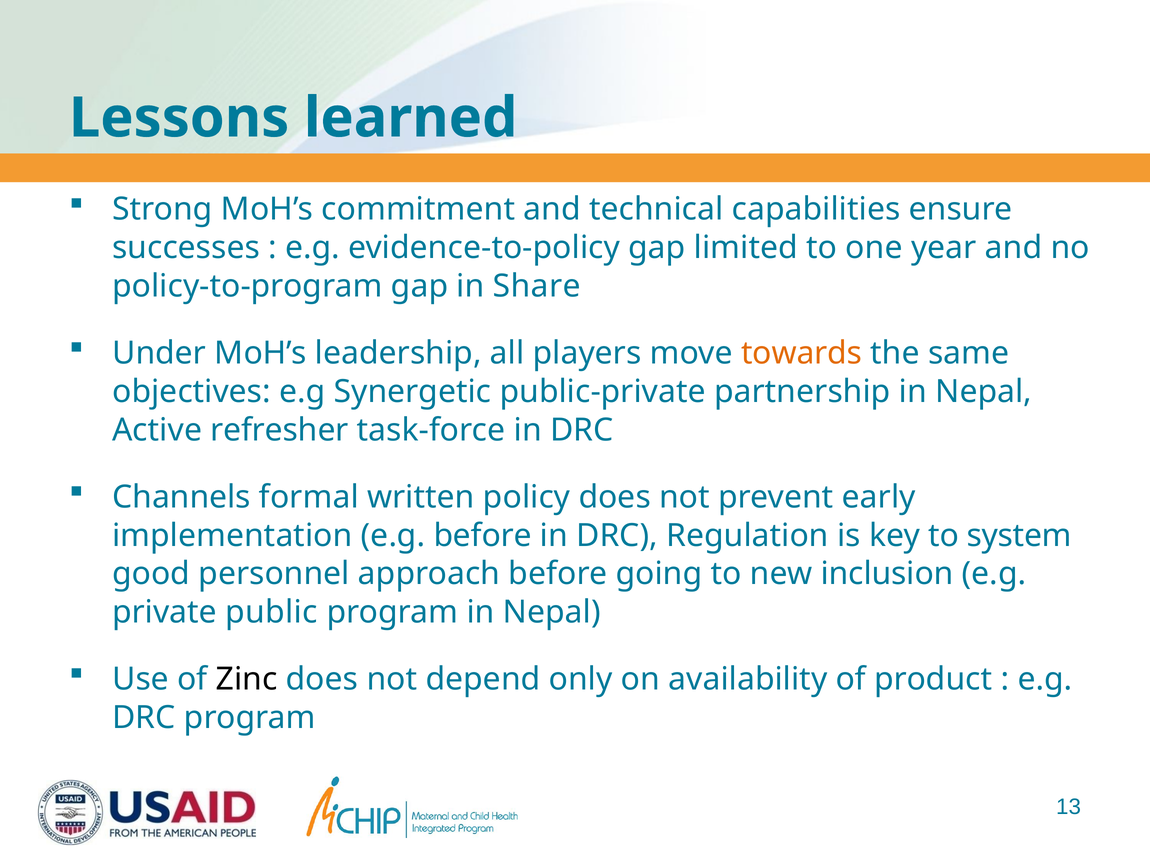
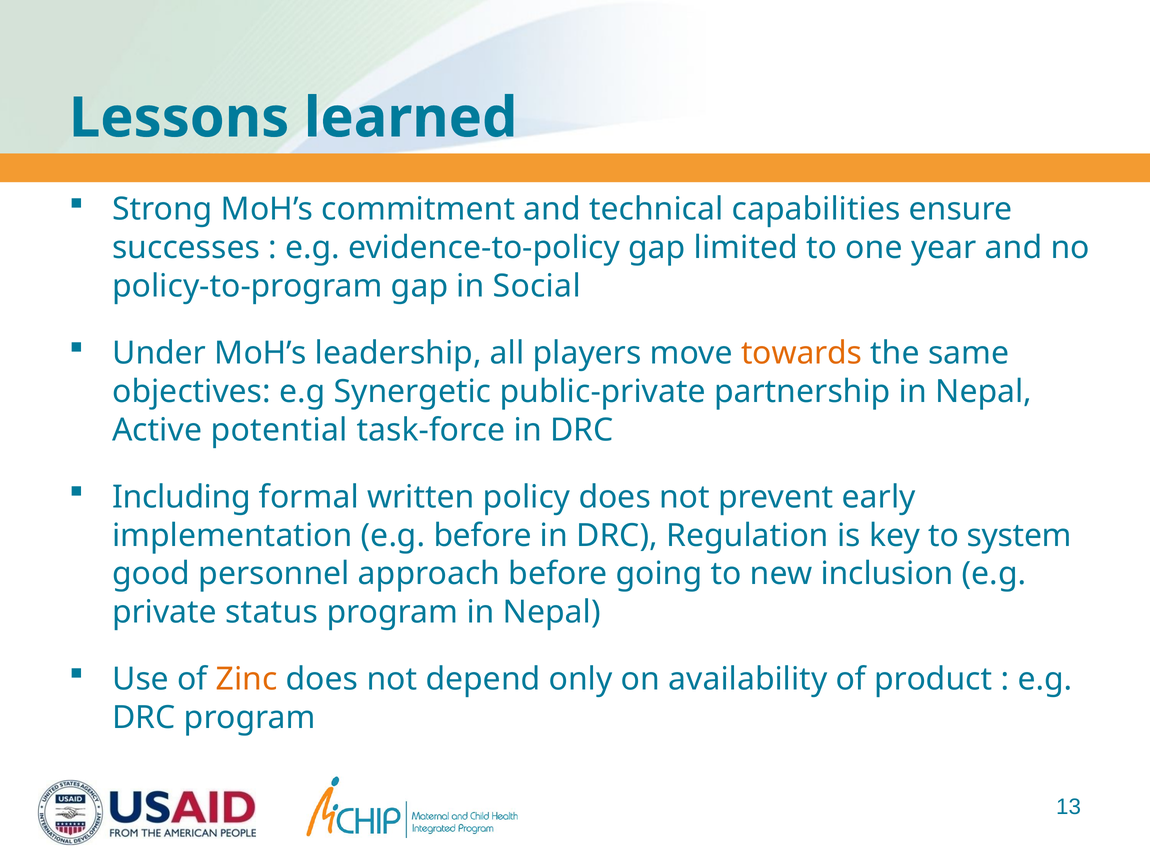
Share: Share -> Social
refresher: refresher -> potential
Channels: Channels -> Including
public: public -> status
Zinc colour: black -> orange
